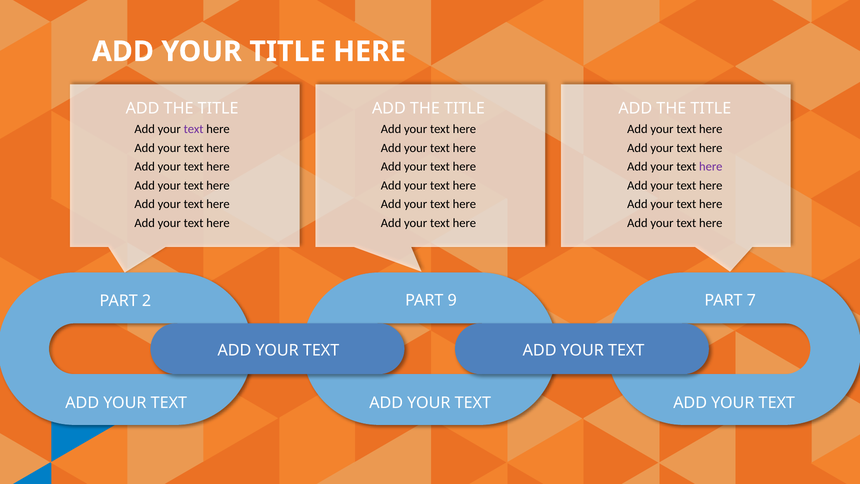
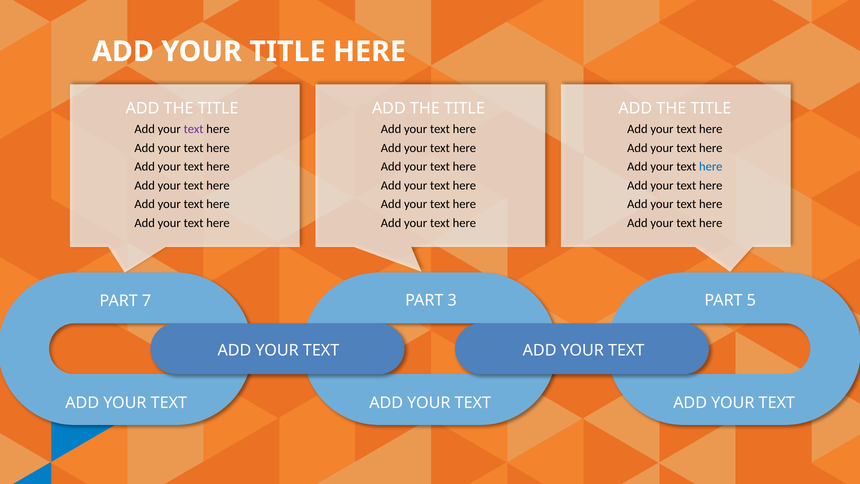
here at (711, 167) colour: purple -> blue
2: 2 -> 7
9: 9 -> 3
7: 7 -> 5
